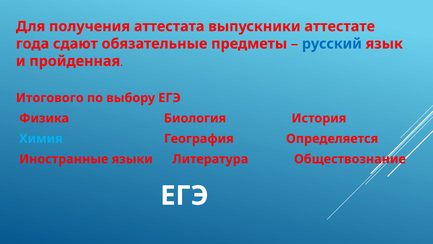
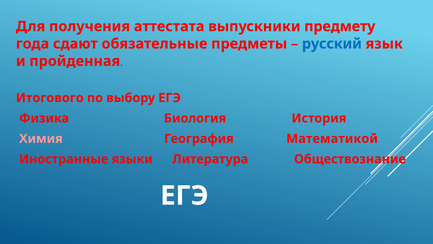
аттестате: аттестате -> предмету
Химия colour: light blue -> pink
Определяется: Определяется -> Математикой
